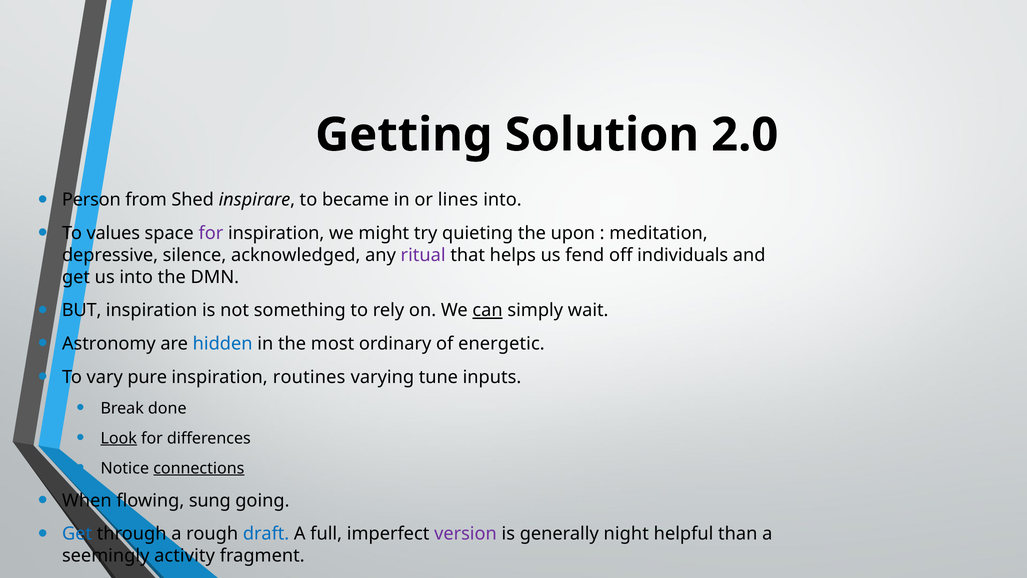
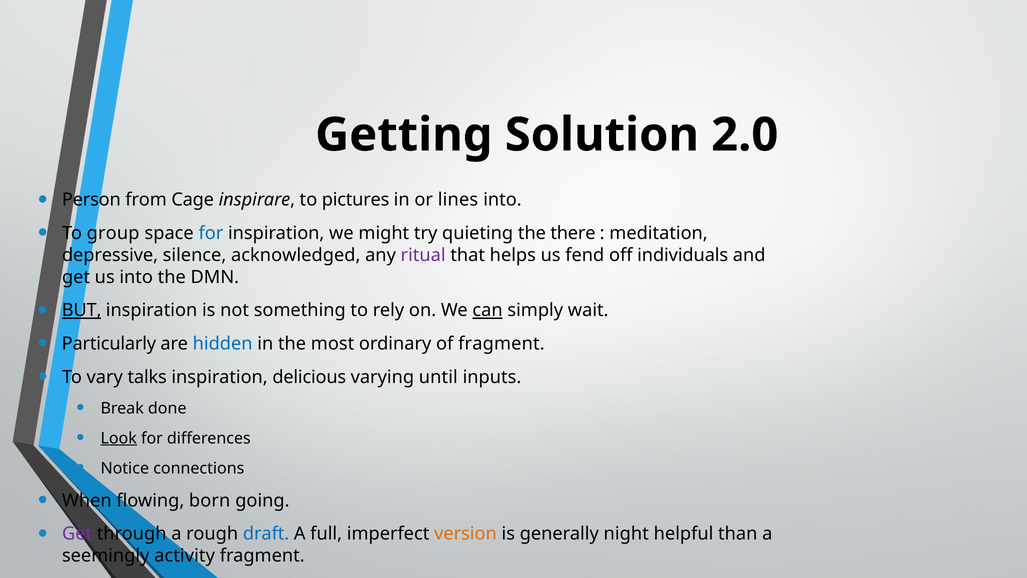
Shed: Shed -> Cage
became: became -> pictures
values: values -> group
for at (211, 233) colour: purple -> blue
upon: upon -> there
BUT underline: none -> present
Astronomy: Astronomy -> Particularly
of energetic: energetic -> fragment
pure: pure -> talks
routines: routines -> delicious
tune: tune -> until
connections underline: present -> none
sung: sung -> born
Get at (77, 534) colour: blue -> purple
version colour: purple -> orange
